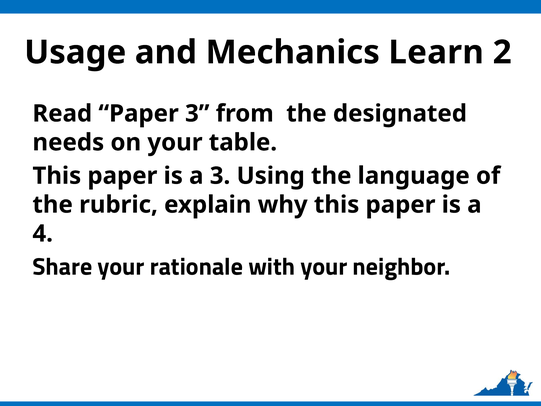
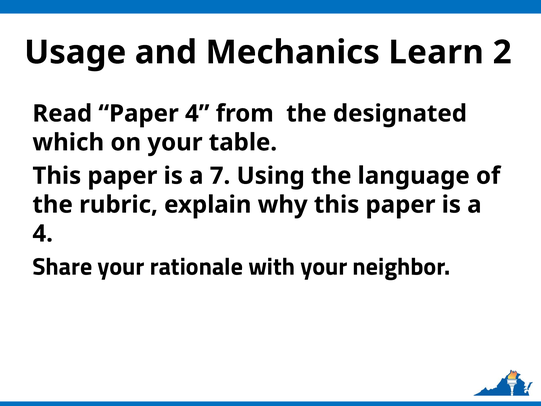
Paper 3: 3 -> 4
needs: needs -> which
a 3: 3 -> 7
